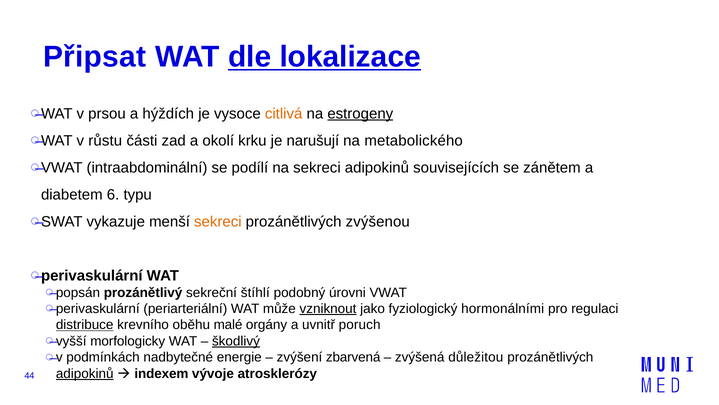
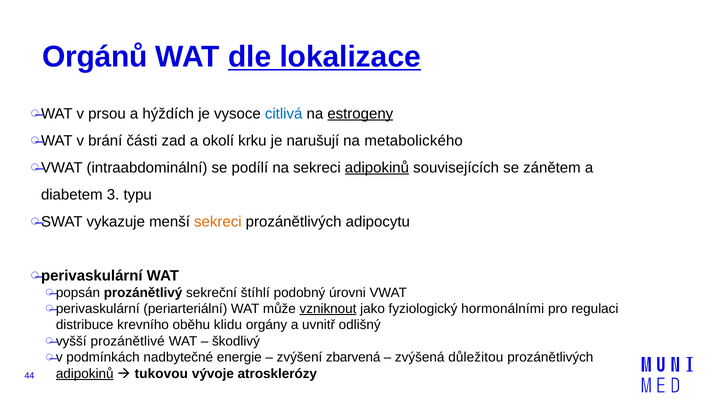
Připsat: Připsat -> Orgánů
citlivá colour: orange -> blue
růstu: růstu -> brání
adipokinů at (377, 167) underline: none -> present
6: 6 -> 3
zvýšenou: zvýšenou -> adipocytu
distribuce underline: present -> none
malé: malé -> klidu
poruch: poruch -> odlišný
morfologicky: morfologicky -> prozánětlivé
škodlivý underline: present -> none
indexem: indexem -> tukovou
